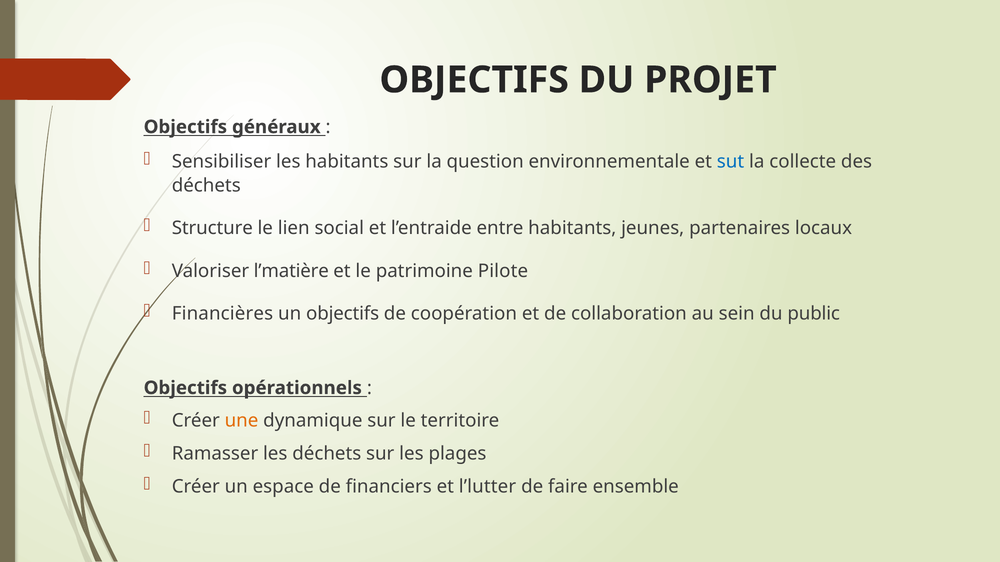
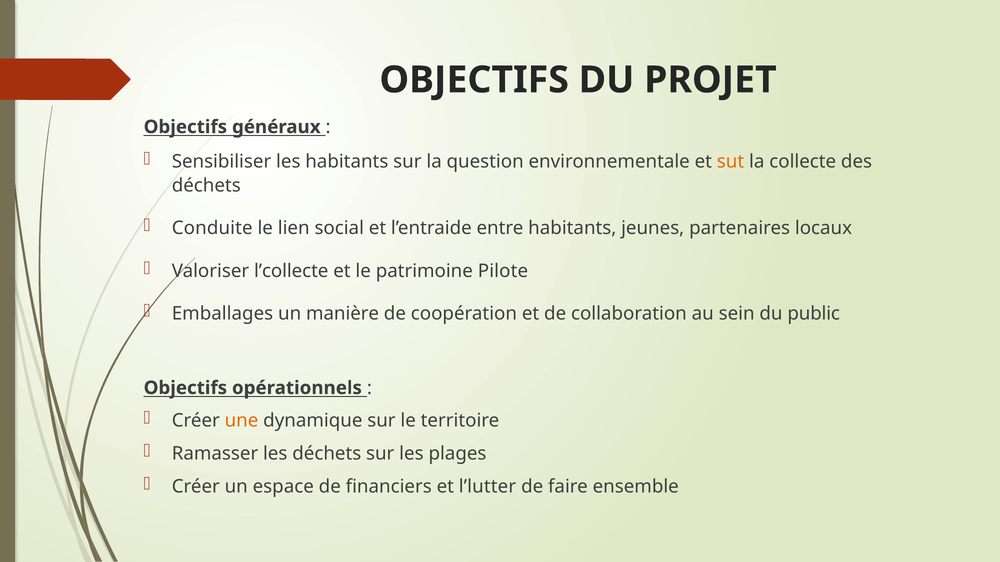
sut colour: blue -> orange
Structure: Structure -> Conduite
l’matière: l’matière -> l’collecte
Financières: Financières -> Emballages
un objectifs: objectifs -> manière
